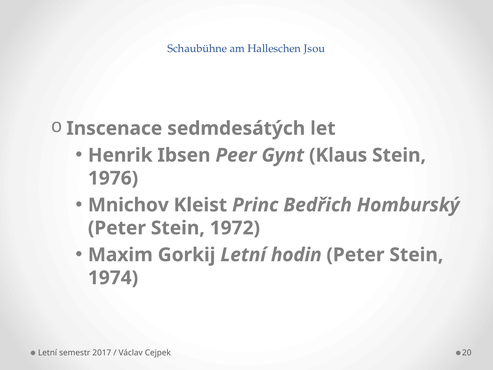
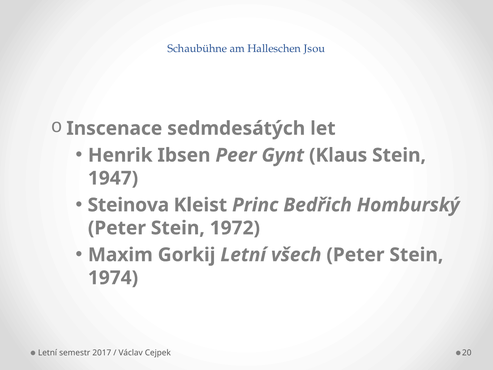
1976: 1976 -> 1947
Mnichov: Mnichov -> Steinova
hodin: hodin -> všech
